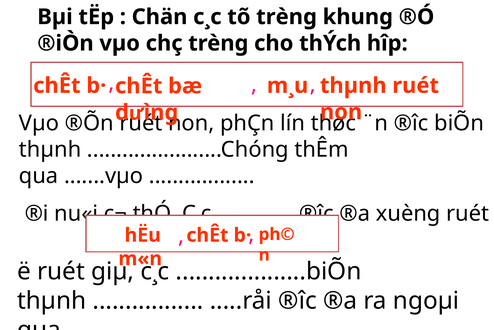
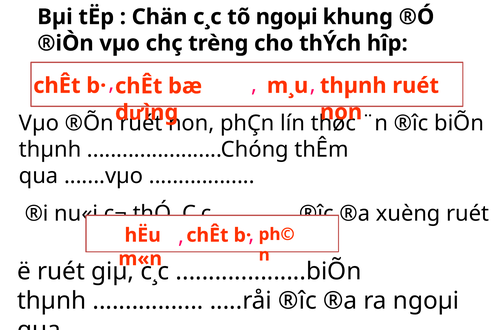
tõ trèng: trèng -> ngoµi
